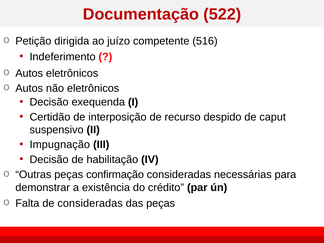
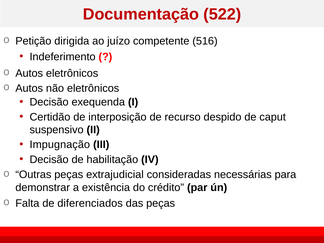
confirmação: confirmação -> extrajudicial
de consideradas: consideradas -> diferenciados
